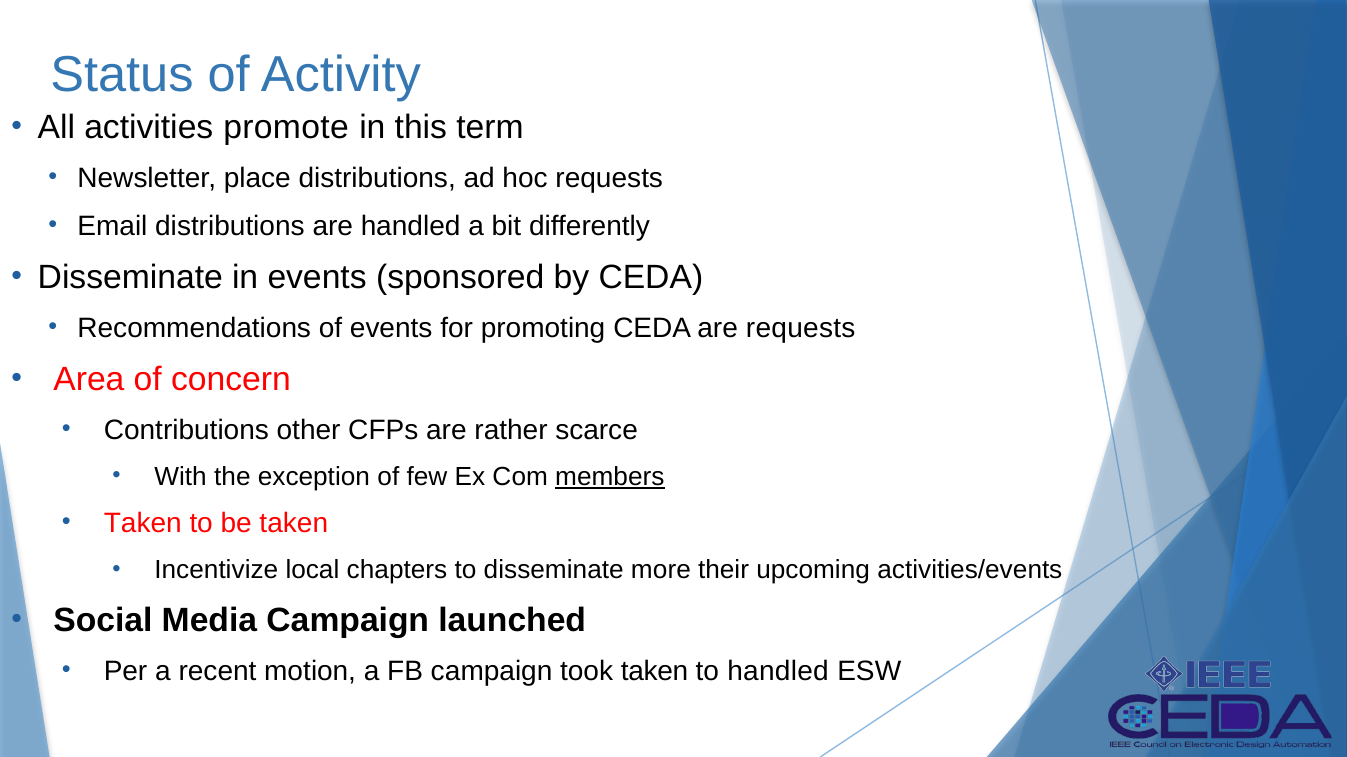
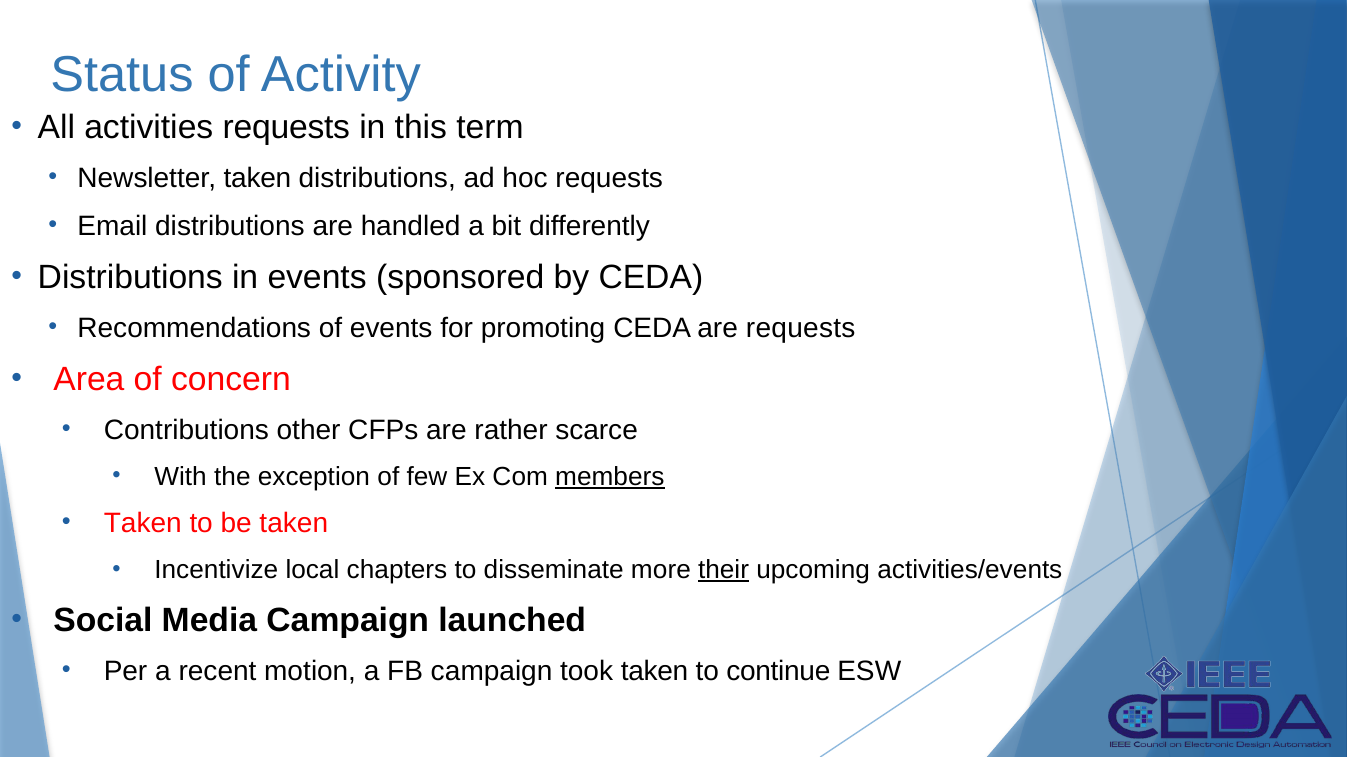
activities promote: promote -> requests
Newsletter place: place -> taken
Disseminate at (130, 278): Disseminate -> Distributions
their underline: none -> present
to handled: handled -> continue
